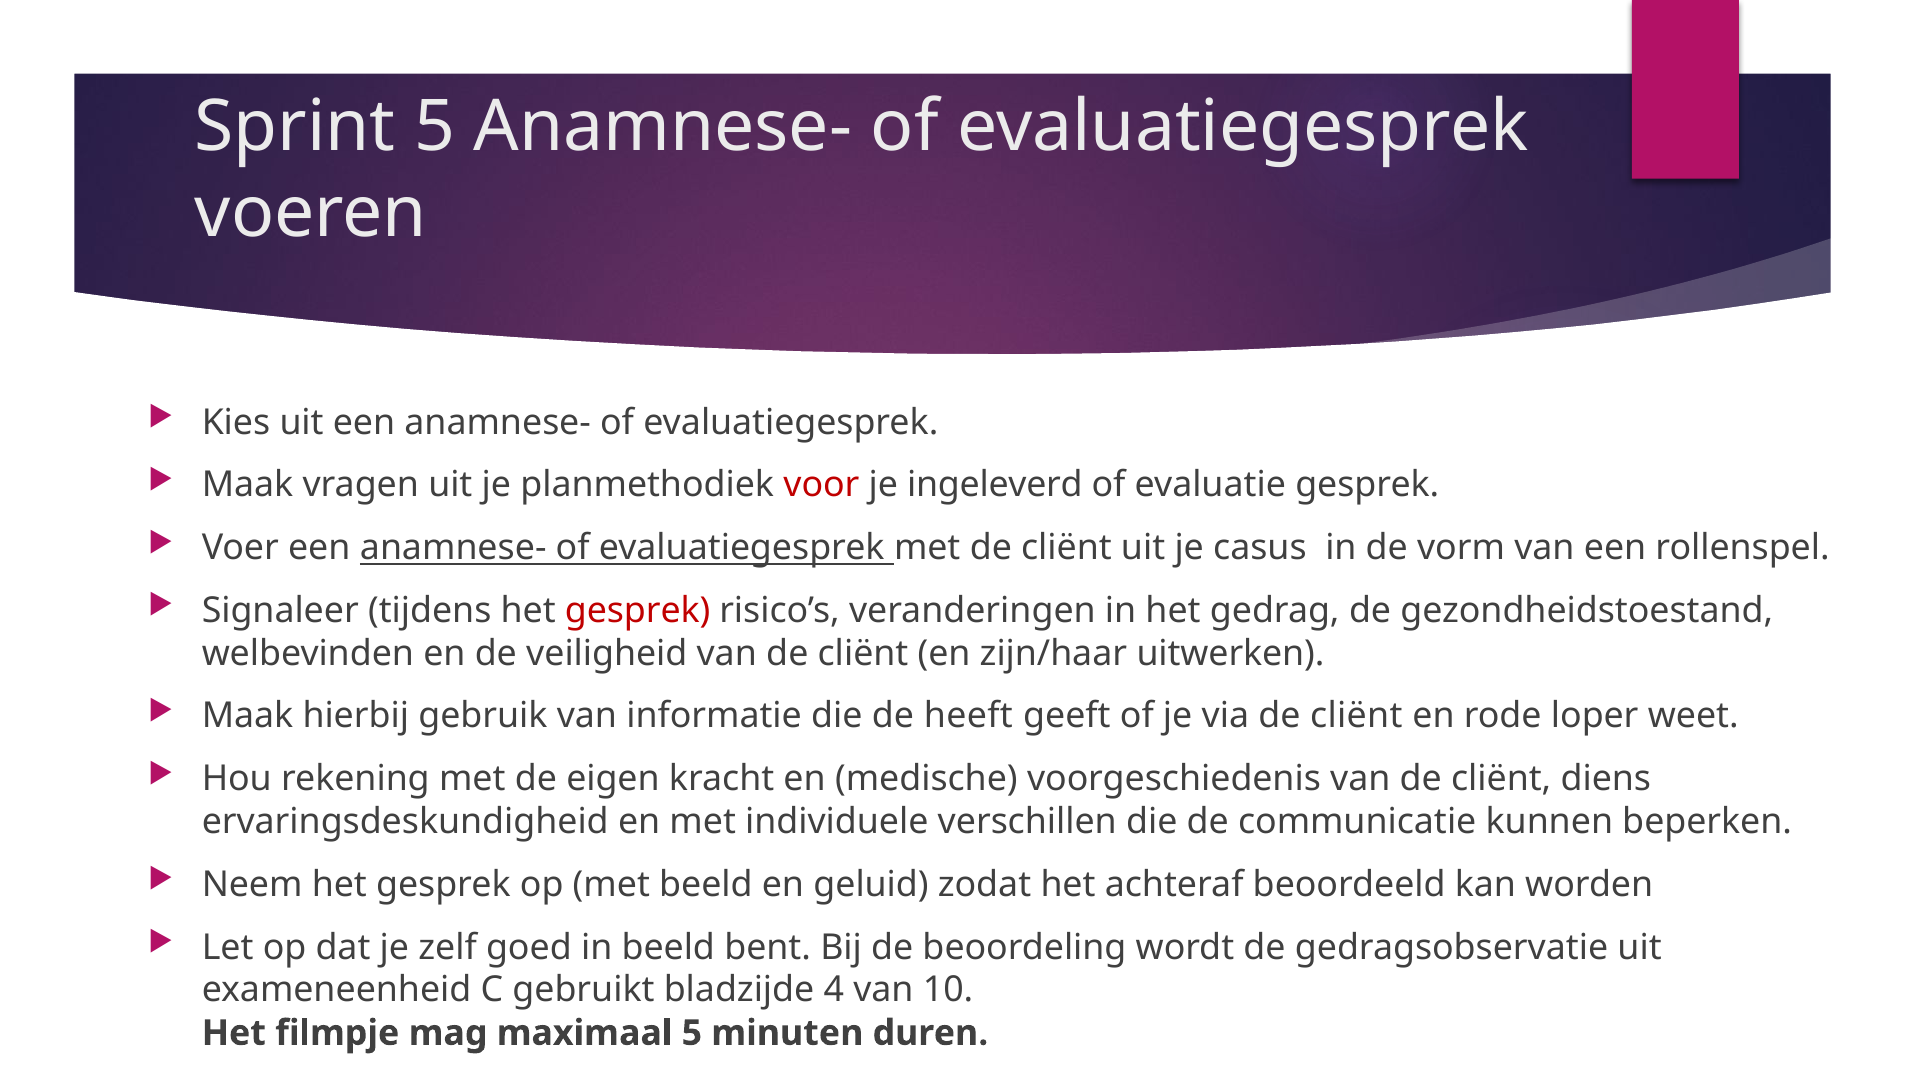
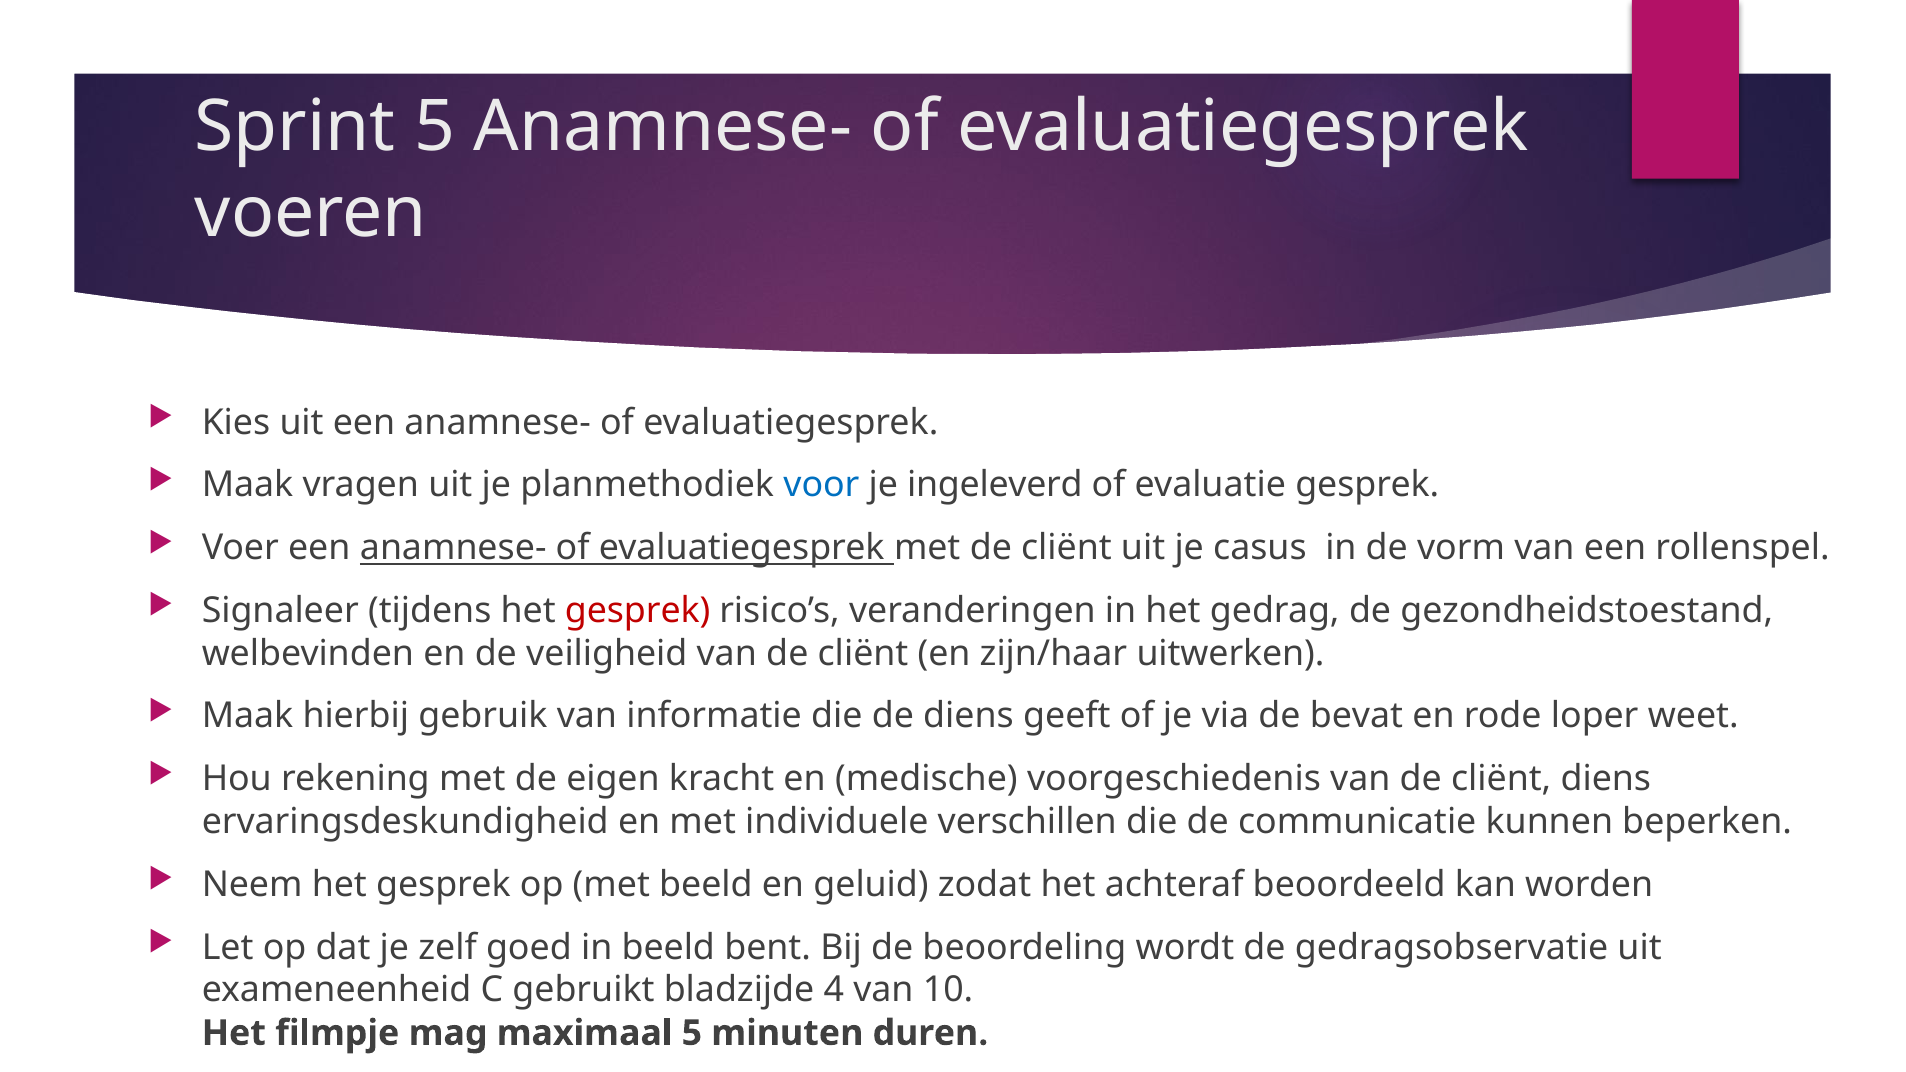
voor colour: red -> blue
de heeft: heeft -> diens
via de cliënt: cliënt -> bevat
